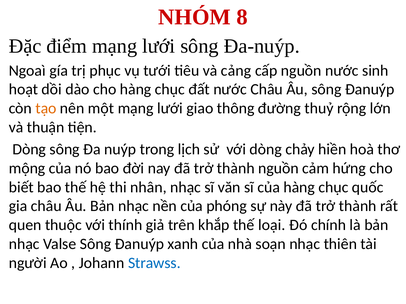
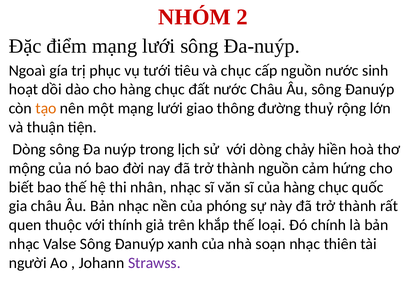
8: 8 -> 2
và cảng: cảng -> chục
Strawss colour: blue -> purple
